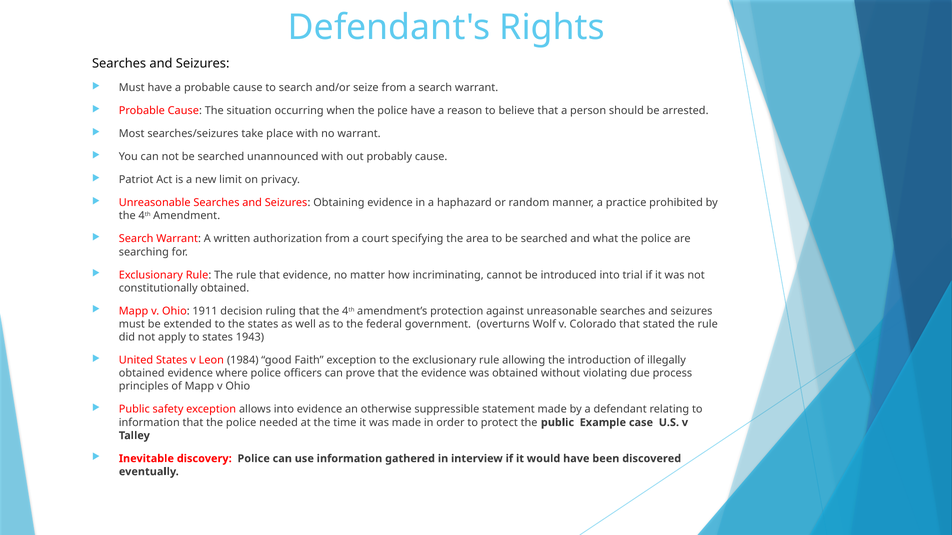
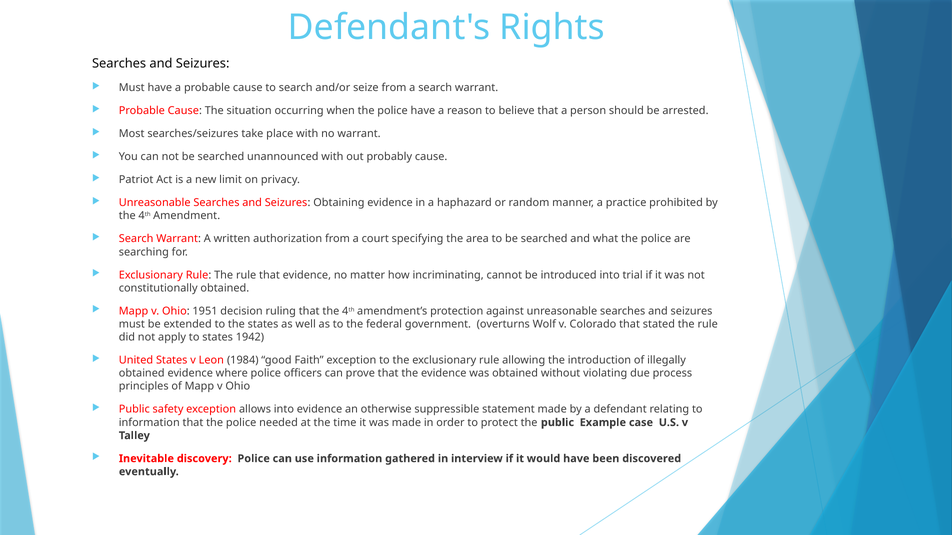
1911: 1911 -> 1951
1943: 1943 -> 1942
